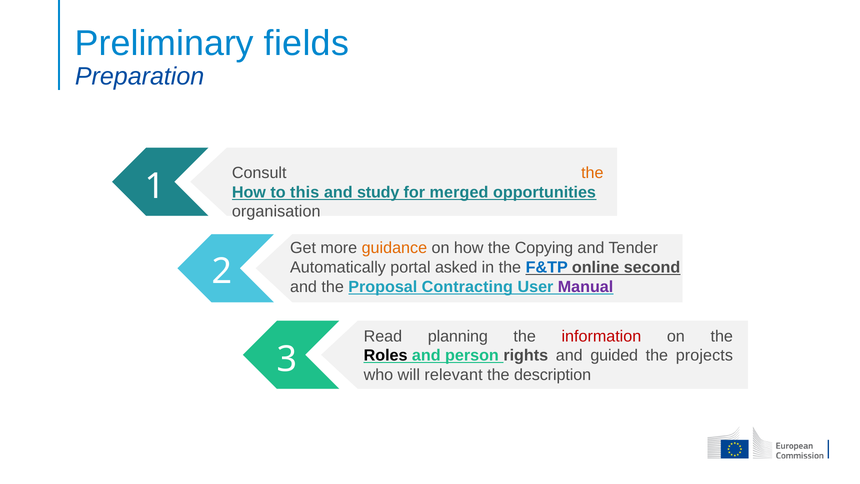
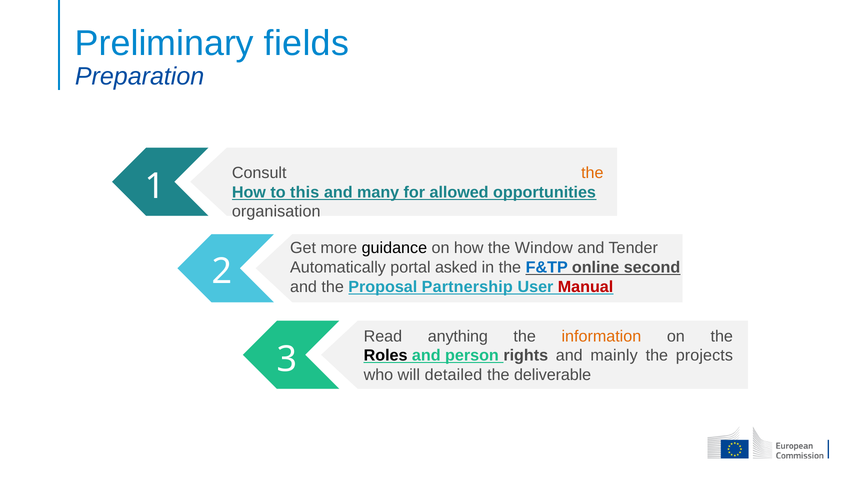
study: study -> many
merged: merged -> allowed
guidance colour: orange -> black
Copying: Copying -> Window
Contracting: Contracting -> Partnership
Manual colour: purple -> red
planning: planning -> anything
information colour: red -> orange
guided: guided -> mainly
relevant: relevant -> detailed
description: description -> deliverable
